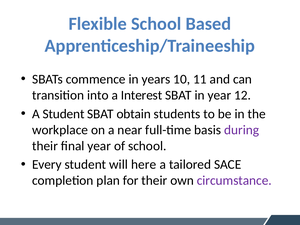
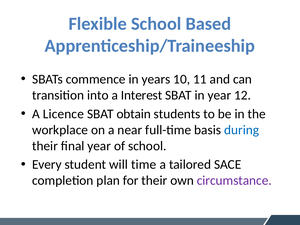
A Student: Student -> Licence
during colour: purple -> blue
here: here -> time
